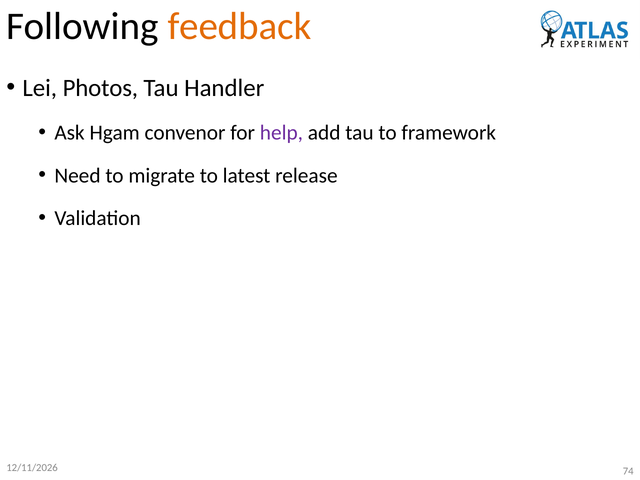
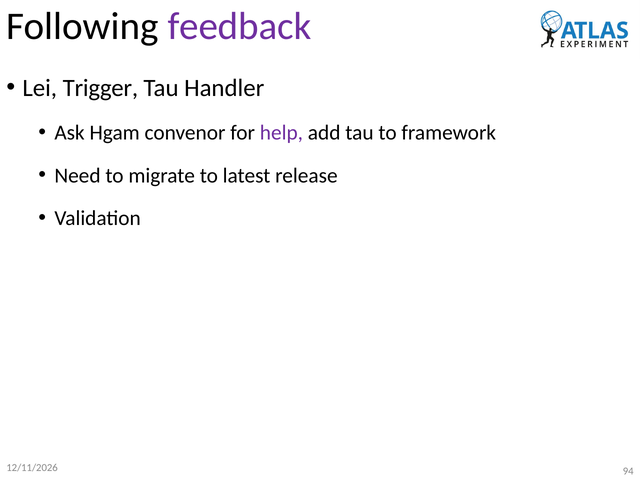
feedback colour: orange -> purple
Photos: Photos -> Trigger
74: 74 -> 94
